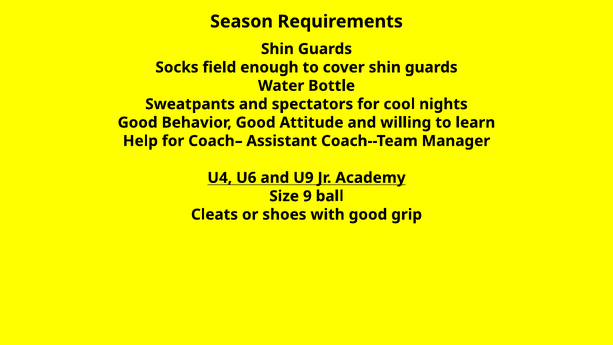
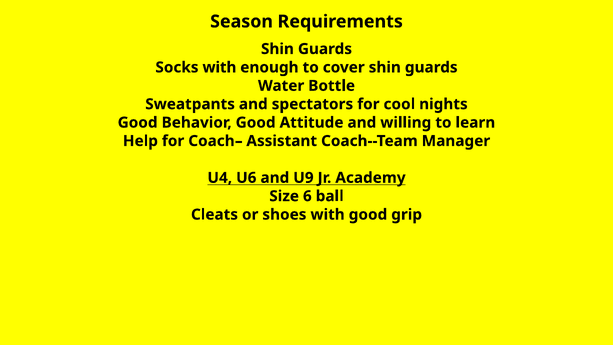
Socks field: field -> with
9: 9 -> 6
